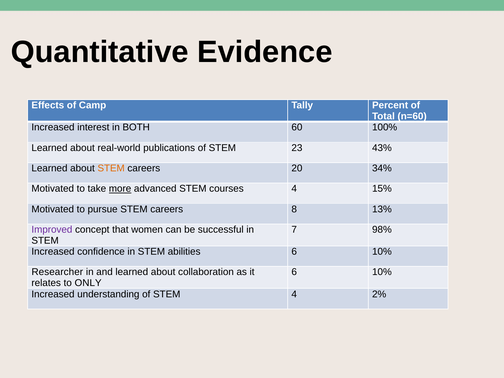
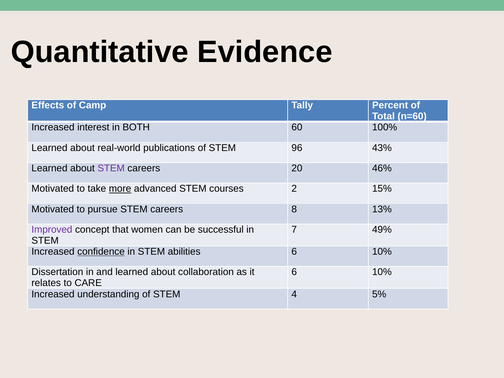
23: 23 -> 96
STEM at (111, 168) colour: orange -> purple
34%: 34% -> 46%
courses 4: 4 -> 2
98%: 98% -> 49%
confidence underline: none -> present
Researcher: Researcher -> Dissertation
ONLY: ONLY -> CARE
2%: 2% -> 5%
